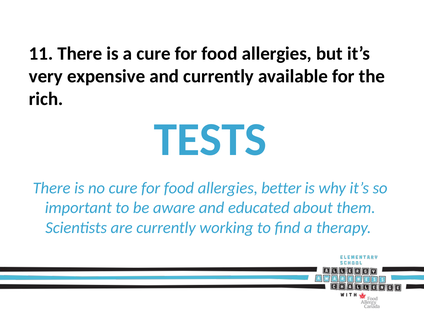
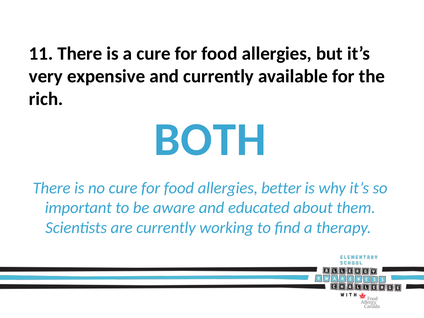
TESTS: TESTS -> BOTH
